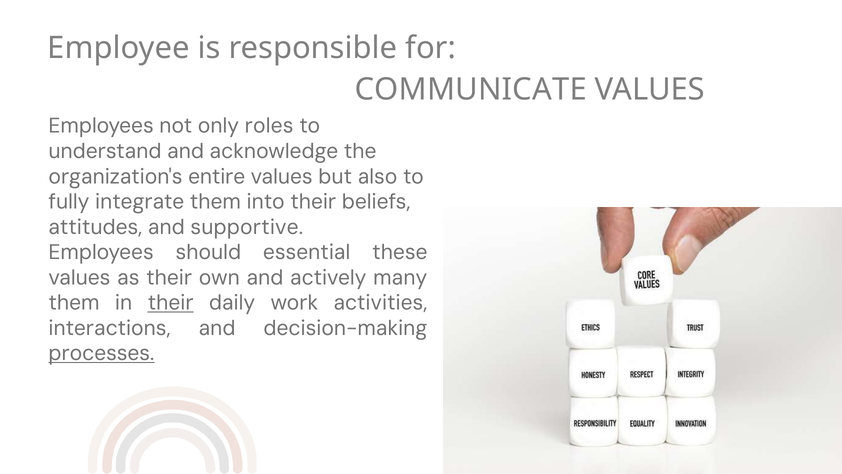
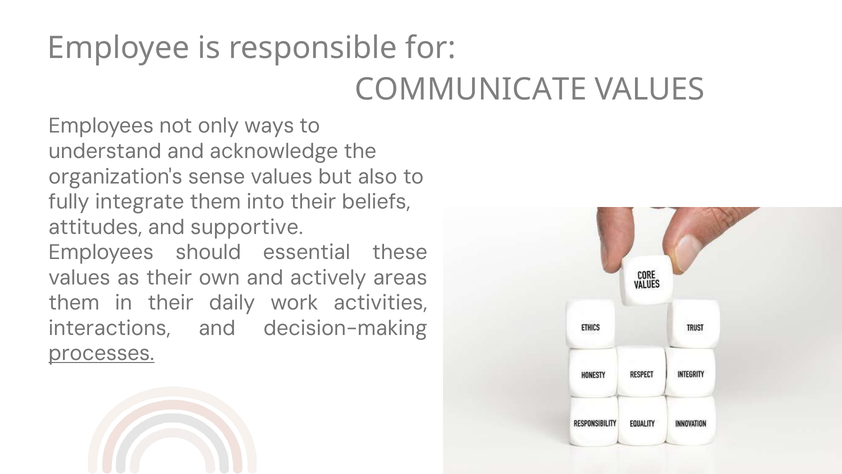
roles: roles -> ways
entire: entire -> sense
many: many -> areas
their at (171, 303) underline: present -> none
